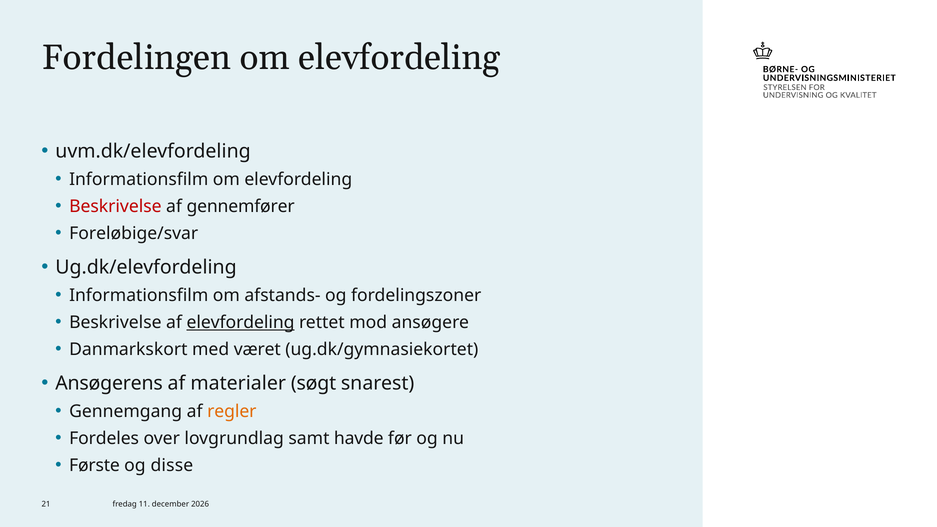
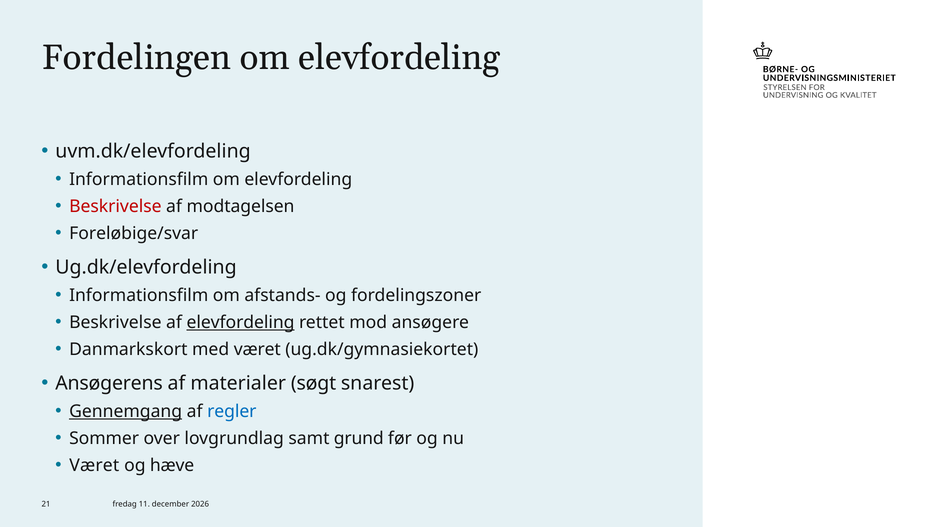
gennemfører: gennemfører -> modtagelsen
Gennemgang underline: none -> present
regler colour: orange -> blue
Fordeles: Fordeles -> Sommer
havde: havde -> grund
Første at (94, 465): Første -> Været
disse: disse -> hæve
